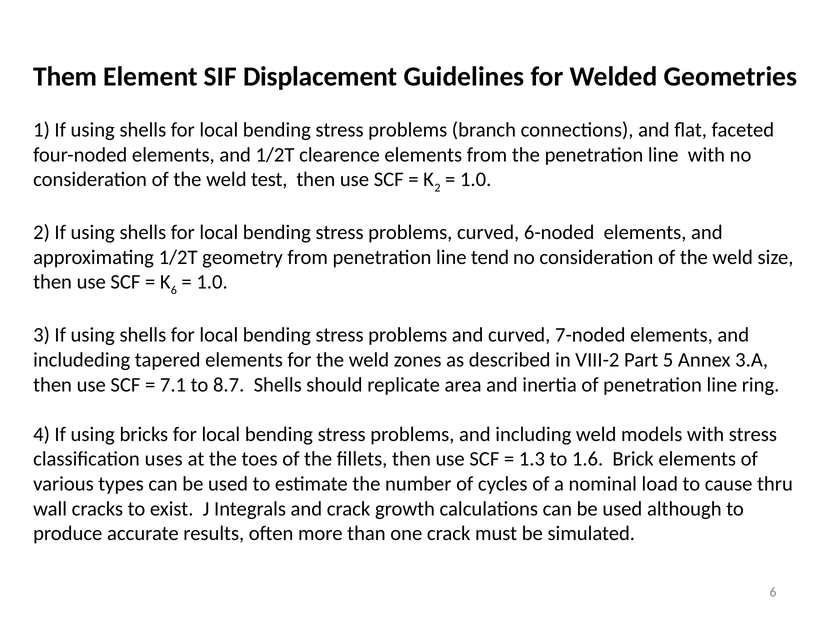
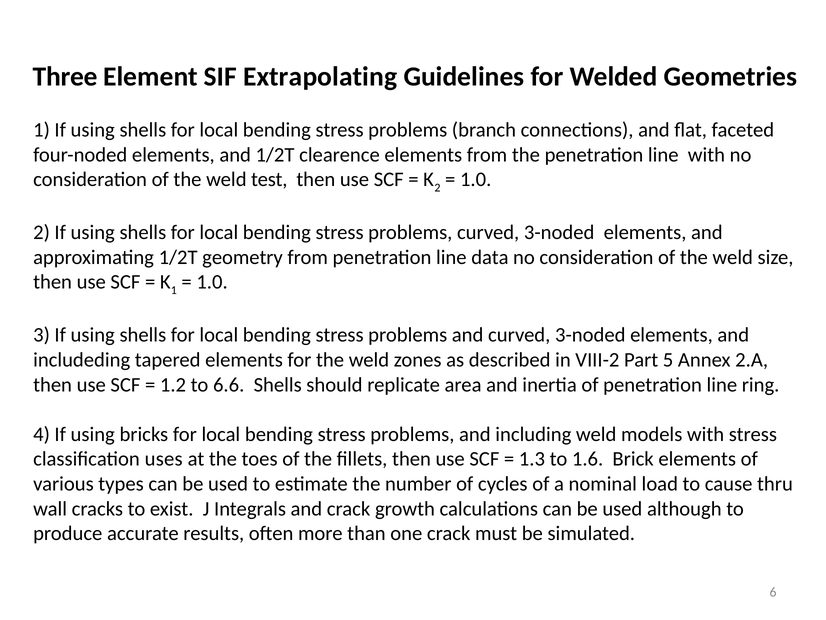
Them: Them -> Three
Displacement: Displacement -> Extrapolating
problems curved 6-noded: 6-noded -> 3-noded
tend: tend -> data
6 at (174, 290): 6 -> 1
and curved 7-noded: 7-noded -> 3-noded
3.A: 3.A -> 2.A
7.1: 7.1 -> 1.2
8.7: 8.7 -> 6.6
